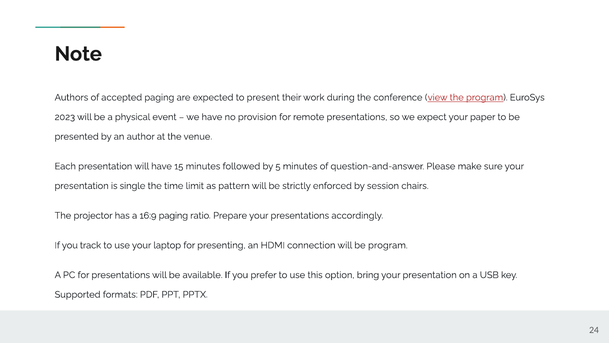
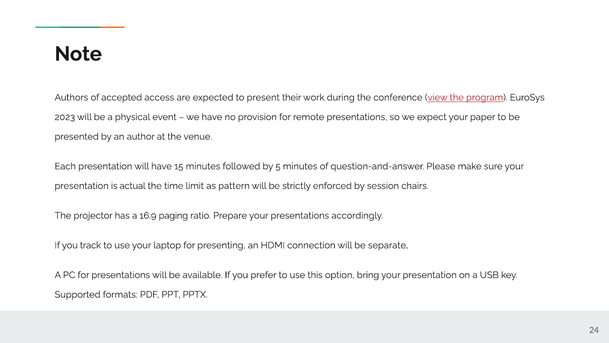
accepted paging: paging -> access
single: single -> actual
be program: program -> separate
